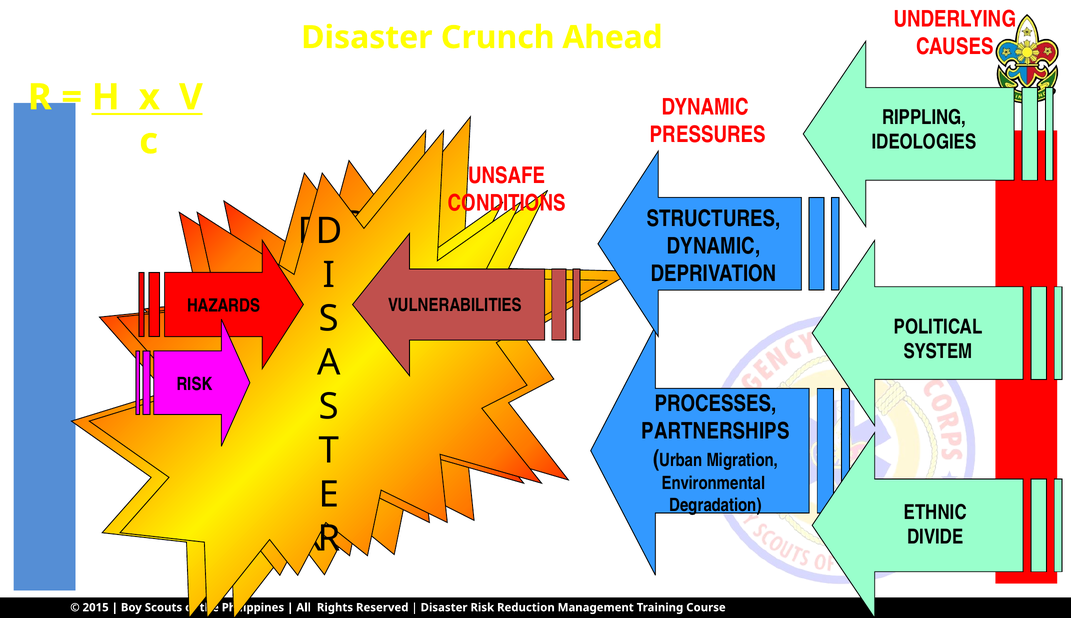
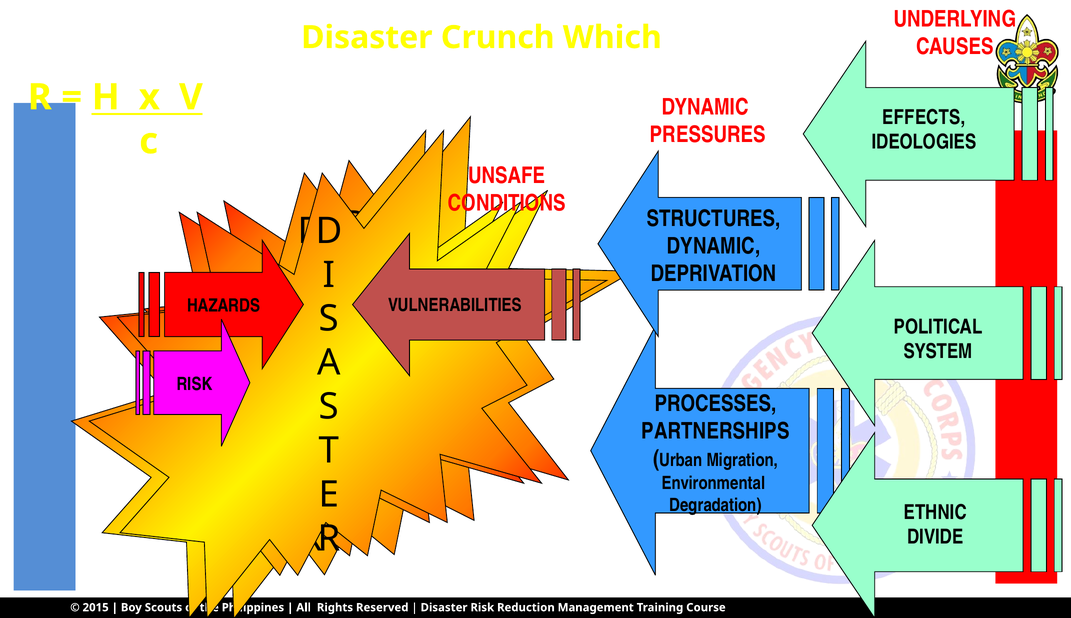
Ahead: Ahead -> Which
RIPPLING: RIPPLING -> EFFECTS
